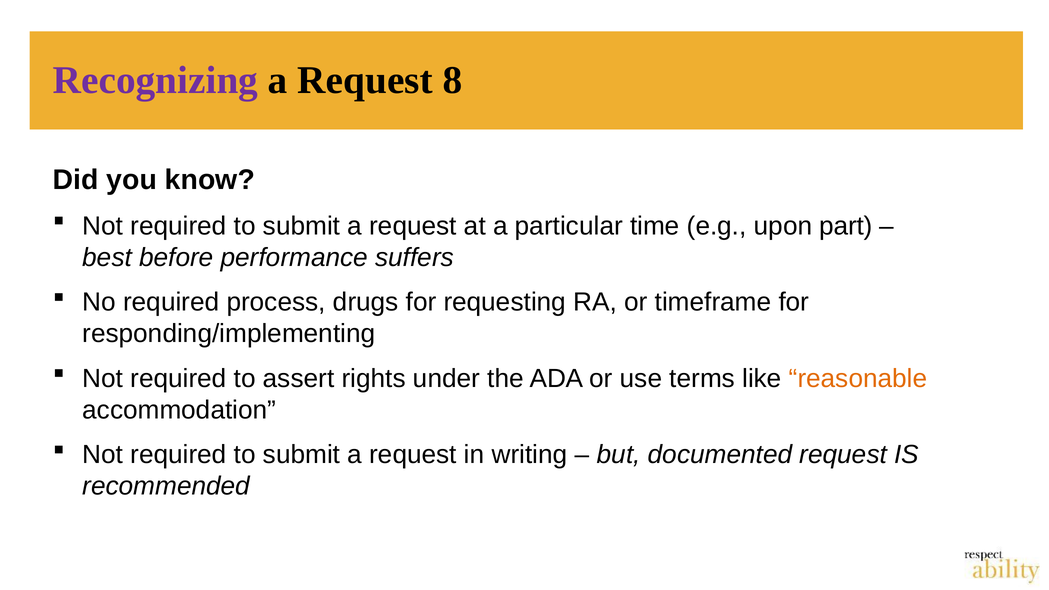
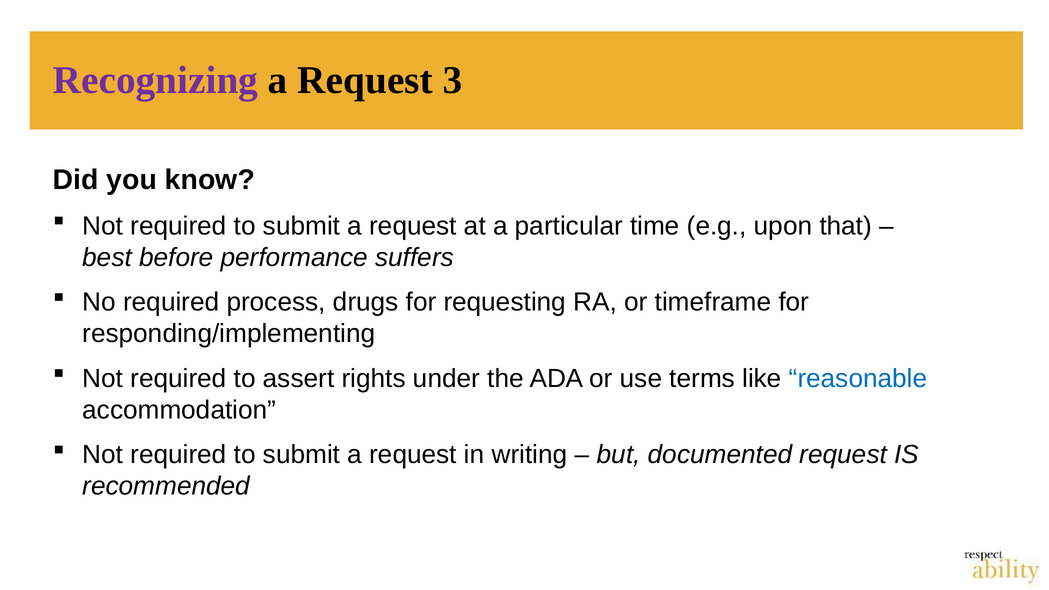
8: 8 -> 3
part: part -> that
reasonable colour: orange -> blue
